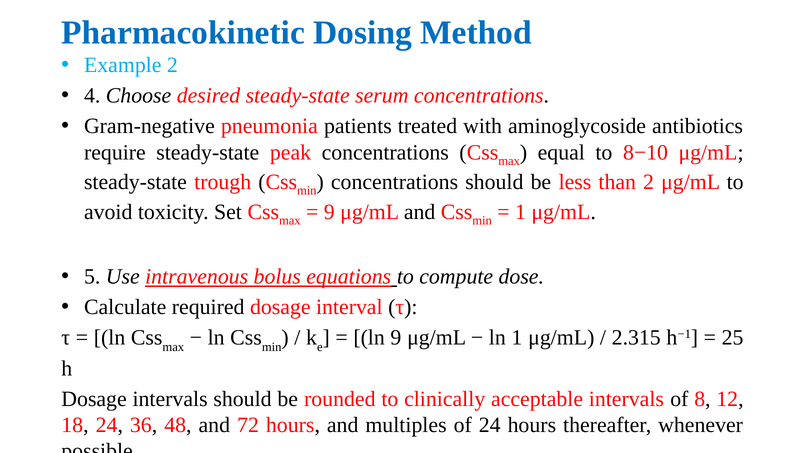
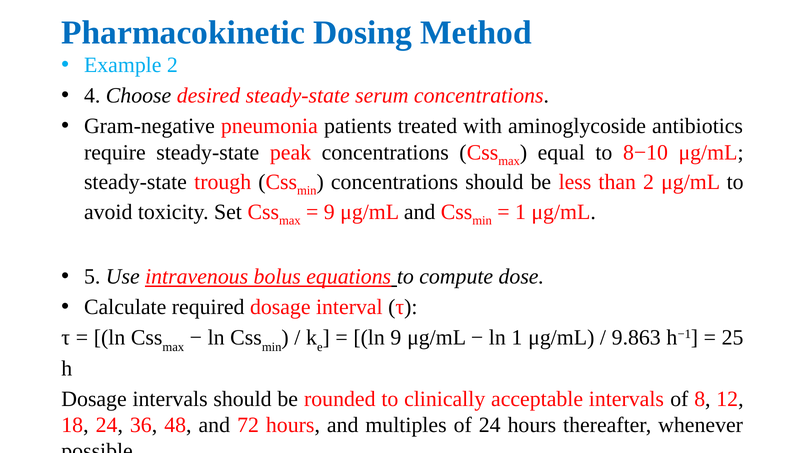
2.315: 2.315 -> 9.863
